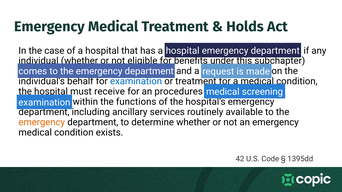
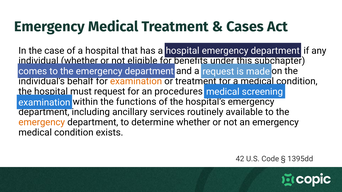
Holds: Holds -> Cases
examination at (136, 81) colour: blue -> orange
must receive: receive -> request
